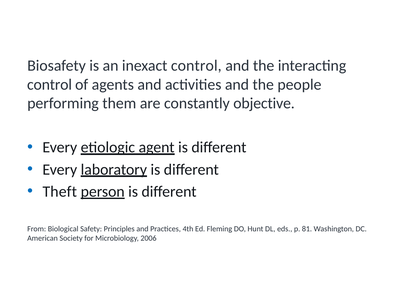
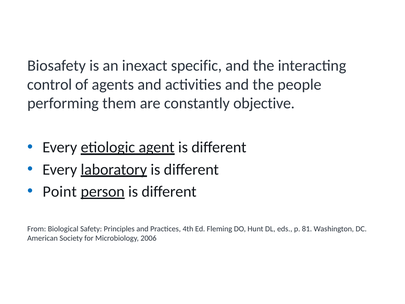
inexact control: control -> specific
Theft: Theft -> Point
